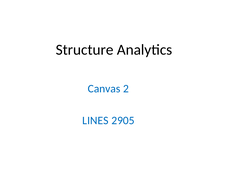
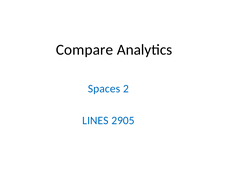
Structure: Structure -> Compare
Canvas: Canvas -> Spaces
